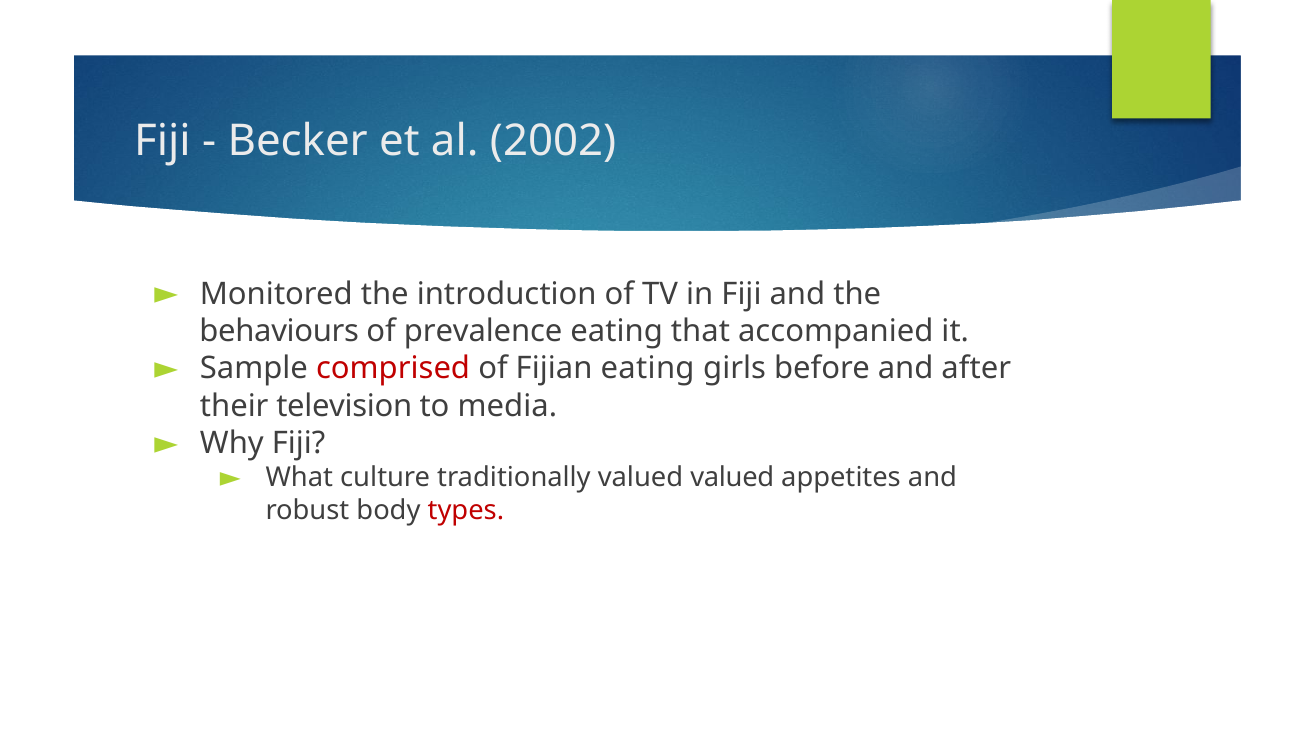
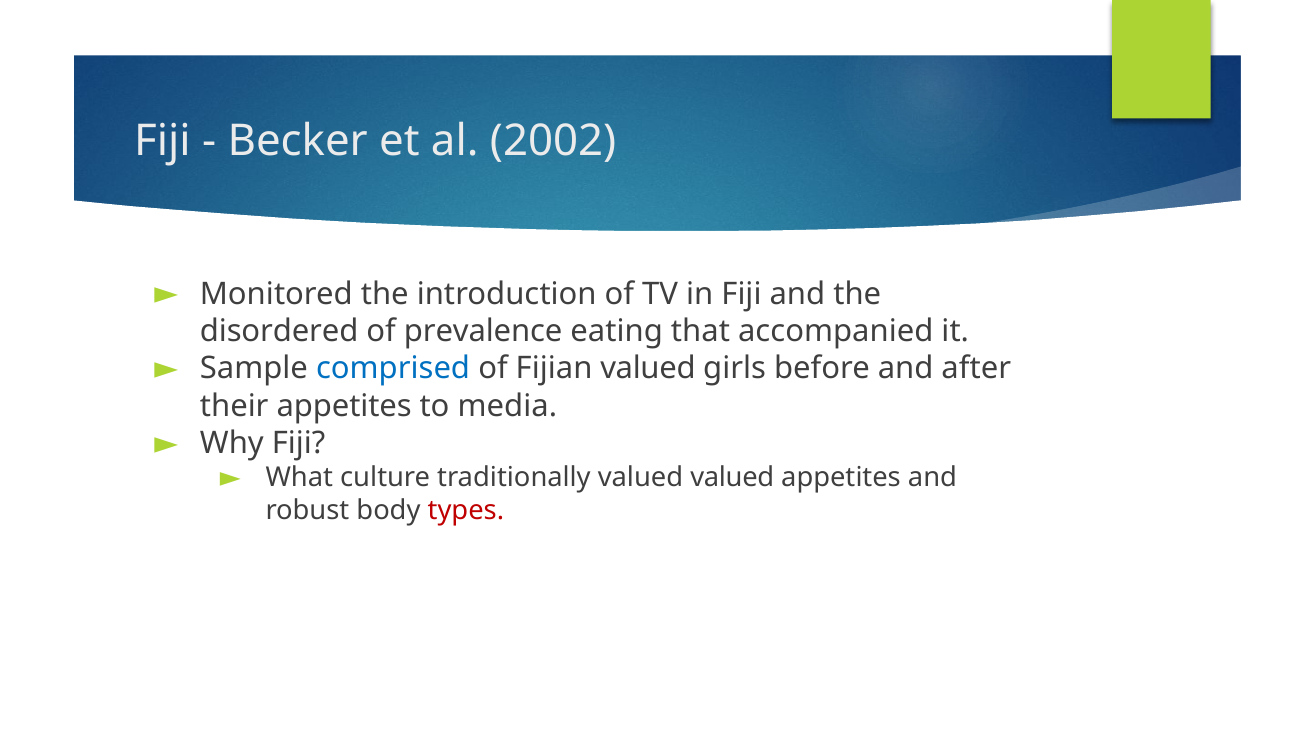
behaviours: behaviours -> disordered
comprised colour: red -> blue
Fijian eating: eating -> valued
their television: television -> appetites
